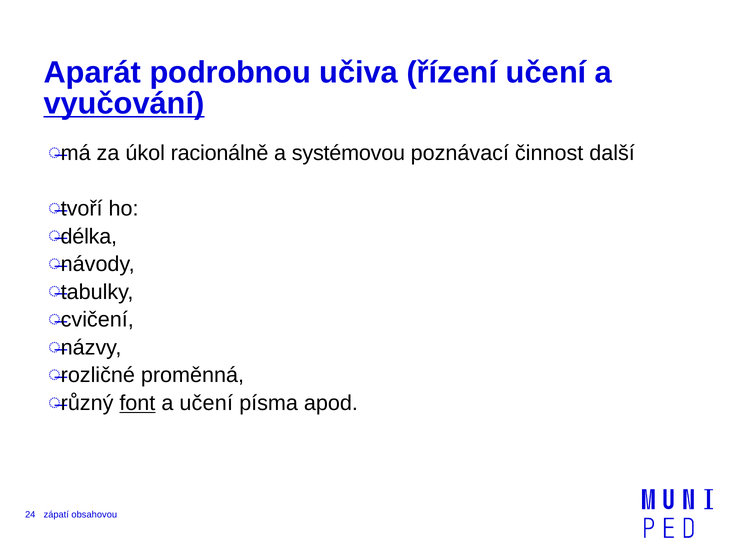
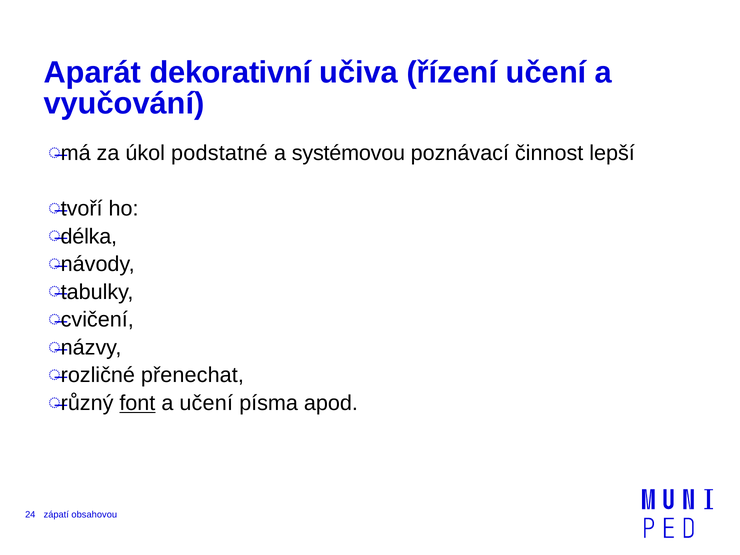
podrobnou: podrobnou -> dekorativní
vyučování underline: present -> none
racionálně: racionálně -> podstatné
další: další -> lepší
proměnná: proměnná -> přenechat
